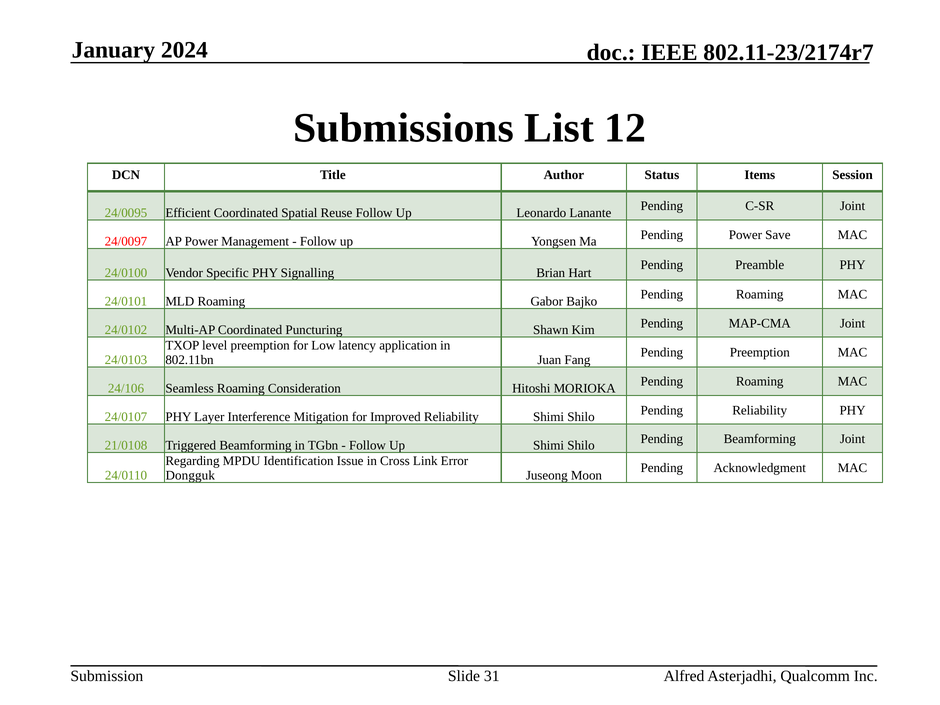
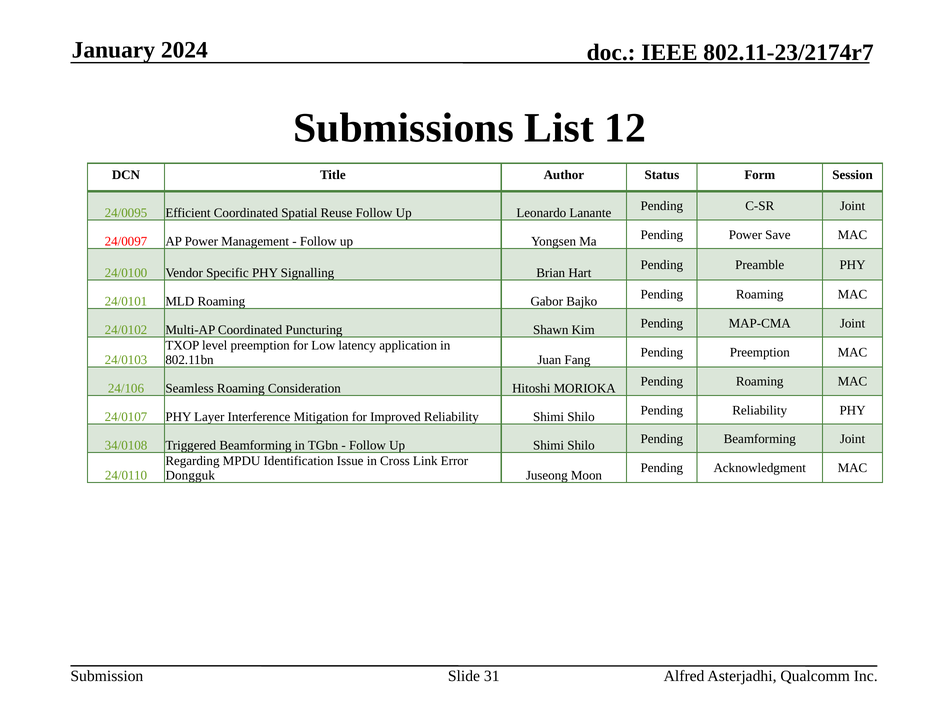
Items: Items -> Form
21/0108: 21/0108 -> 34/0108
